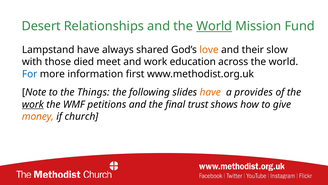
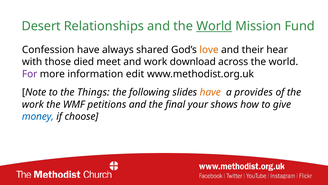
Lampstand: Lampstand -> Confession
slow: slow -> hear
education: education -> download
For colour: blue -> purple
first: first -> edit
work at (33, 104) underline: present -> none
trust: trust -> your
money colour: orange -> blue
church: church -> choose
